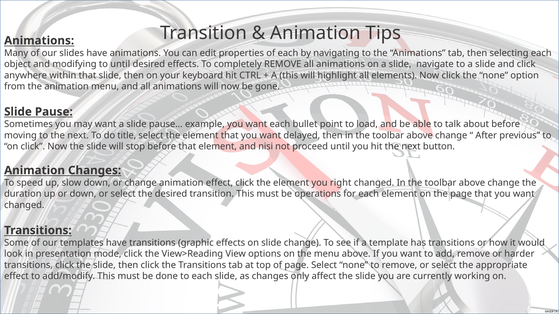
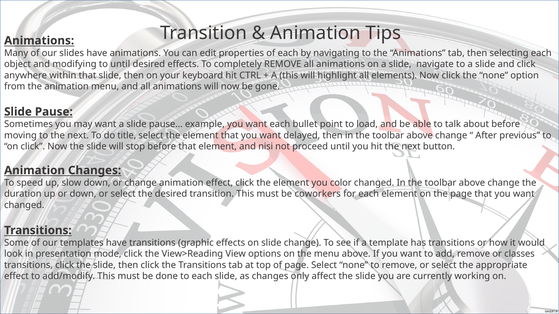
right: right -> color
operations: operations -> coworkers
harder: harder -> classes
